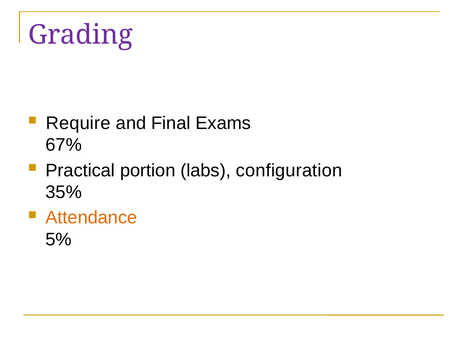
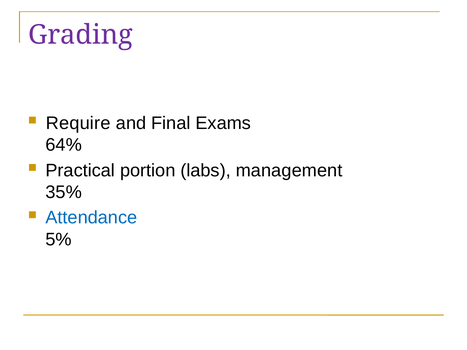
67%: 67% -> 64%
configuration: configuration -> management
Attendance colour: orange -> blue
